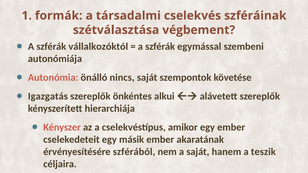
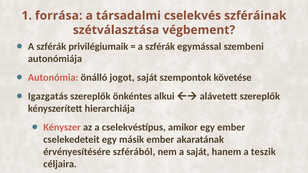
formák: formák -> forrása
vállalkozóktól: vállalkozóktól -> privilégiumaik
nincs: nincs -> jogot
